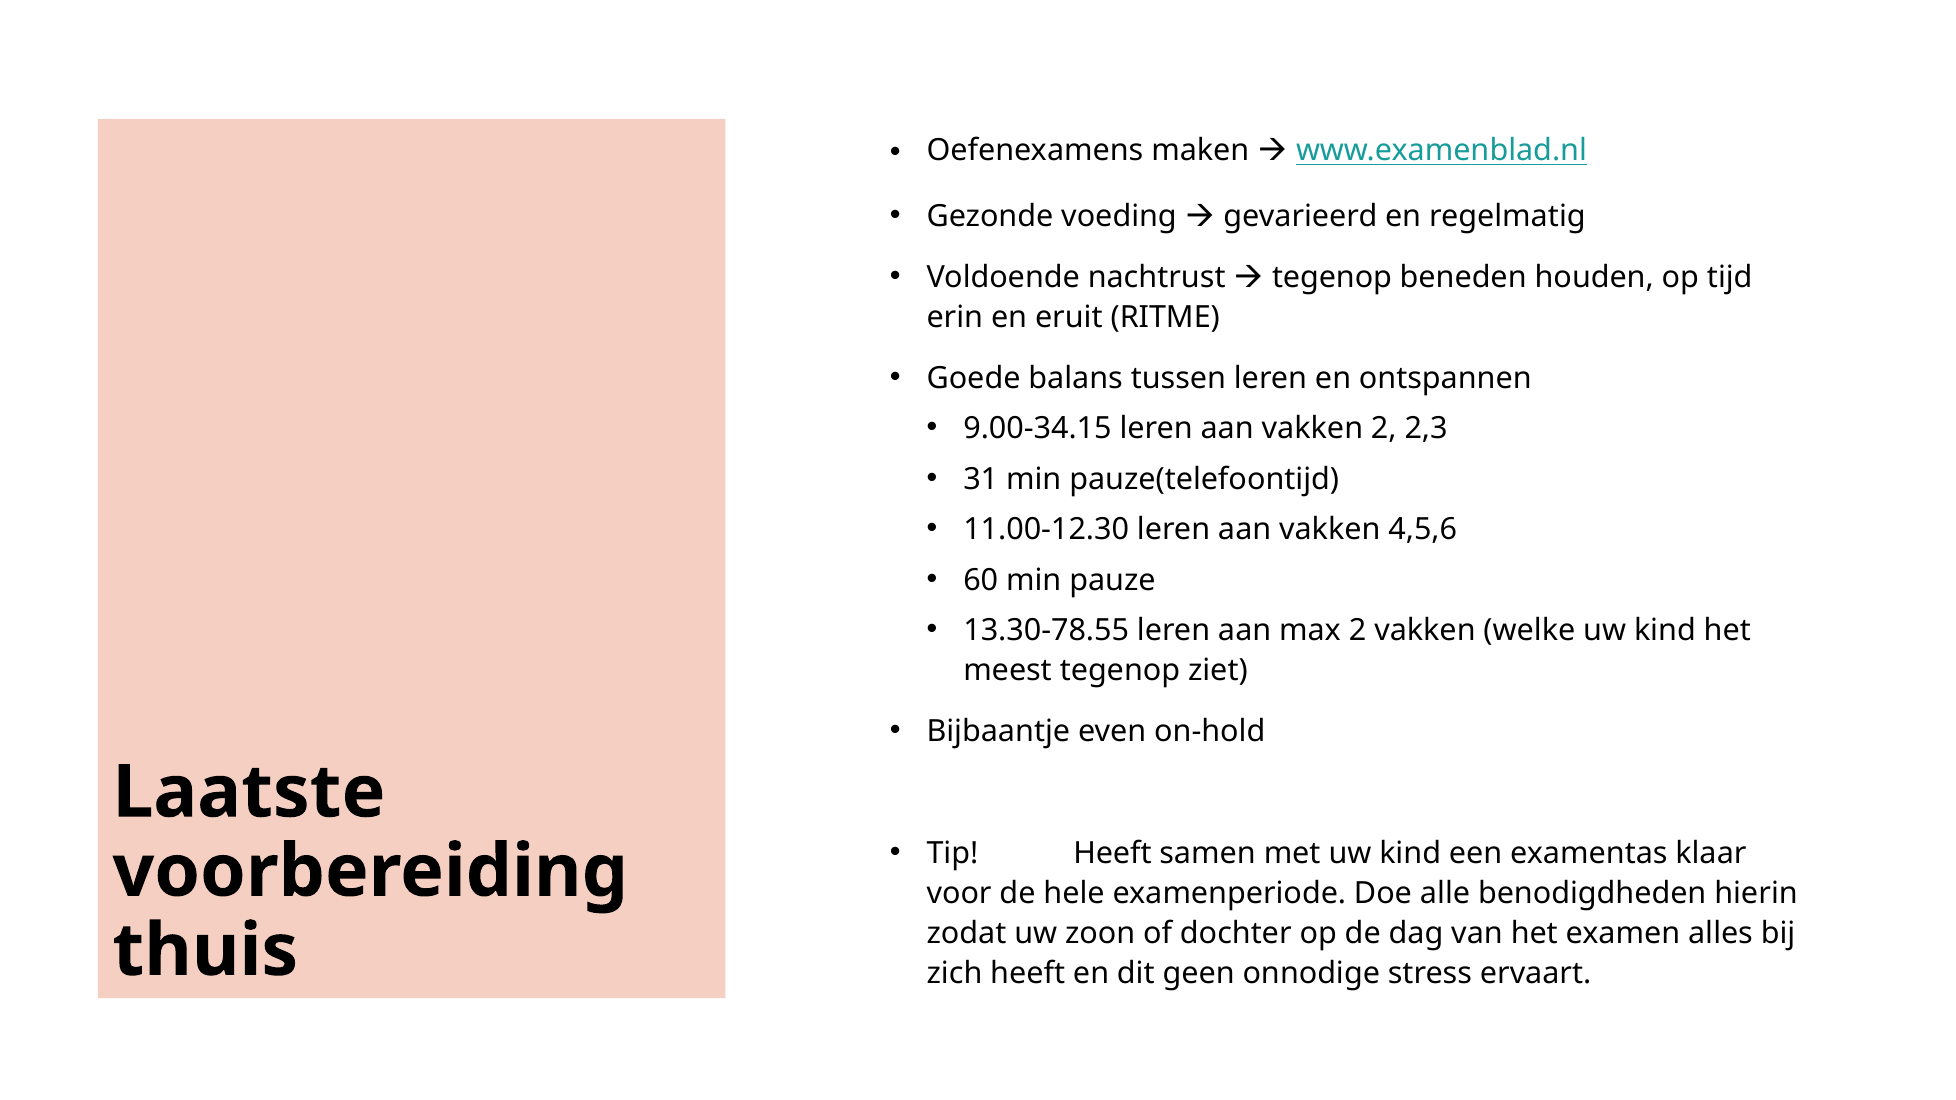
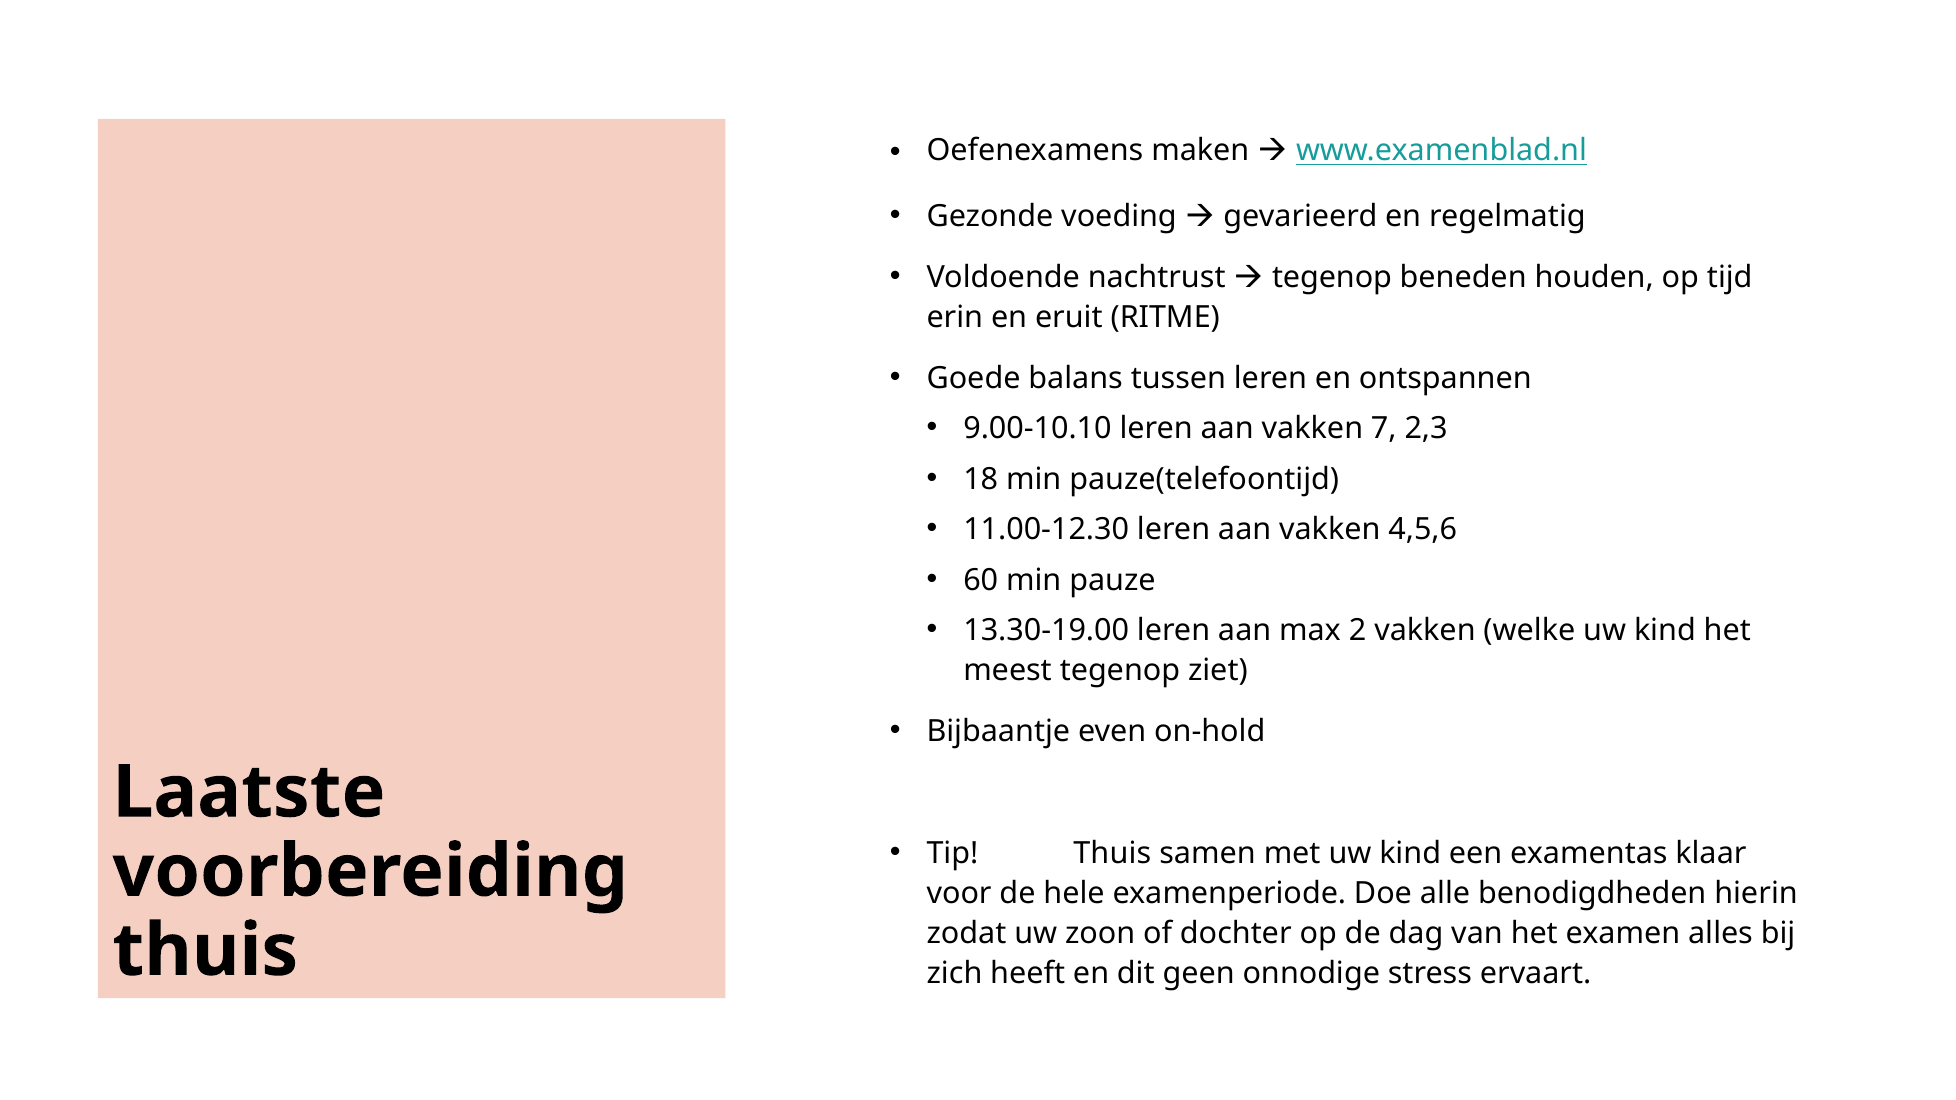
9.00-34.15: 9.00-34.15 -> 9.00-10.10
vakken 2: 2 -> 7
31: 31 -> 18
13.30-78.55: 13.30-78.55 -> 13.30-19.00
Tip Heeft: Heeft -> Thuis
